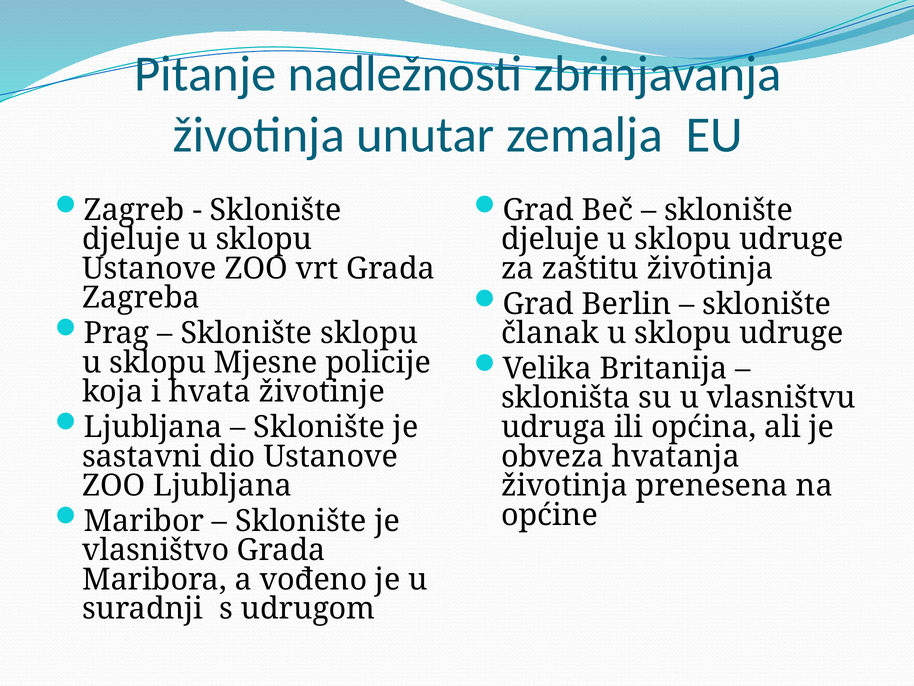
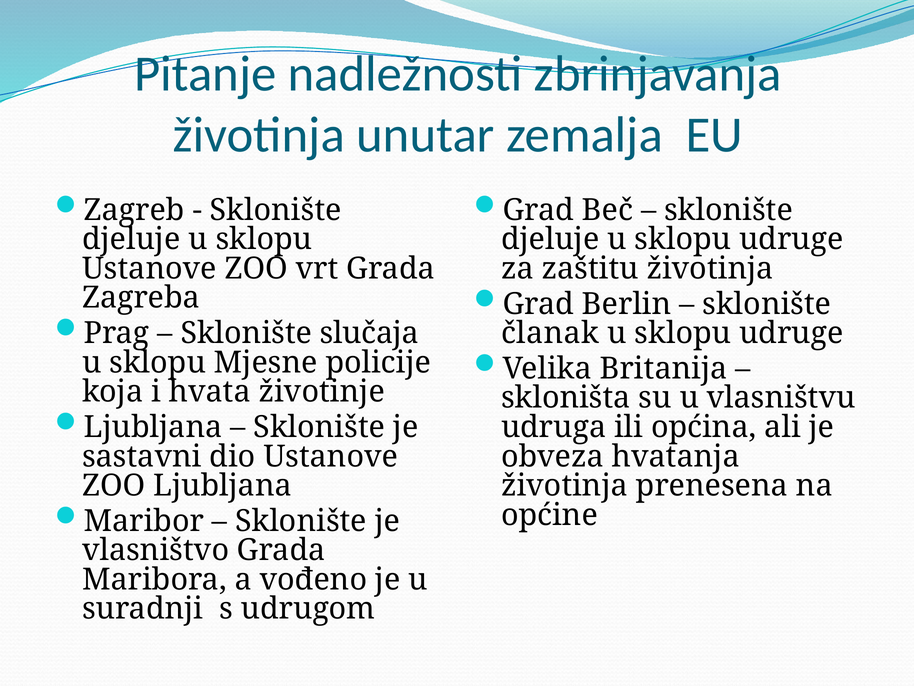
Sklonište sklopu: sklopu -> slučaja
